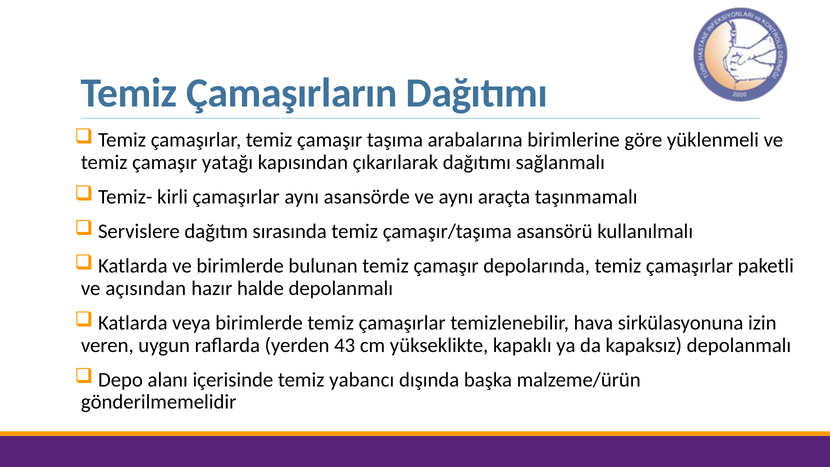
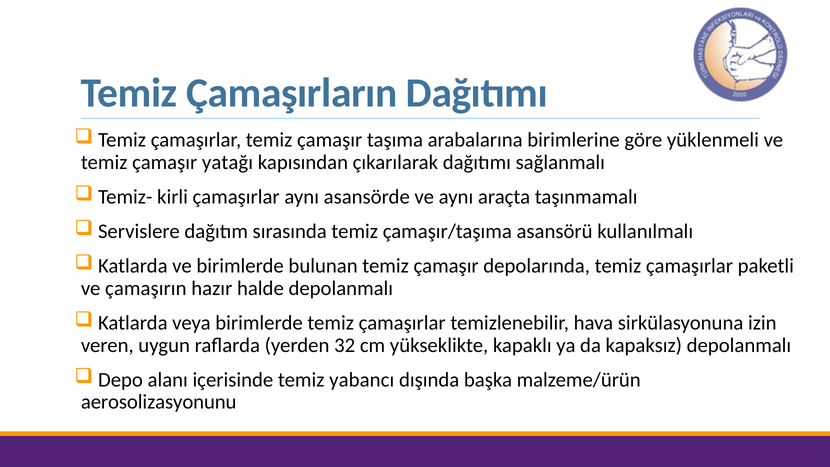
açısından: açısından -> çamaşırın
43: 43 -> 32
gönderilmemelidir: gönderilmemelidir -> aerosolizasyonunu
